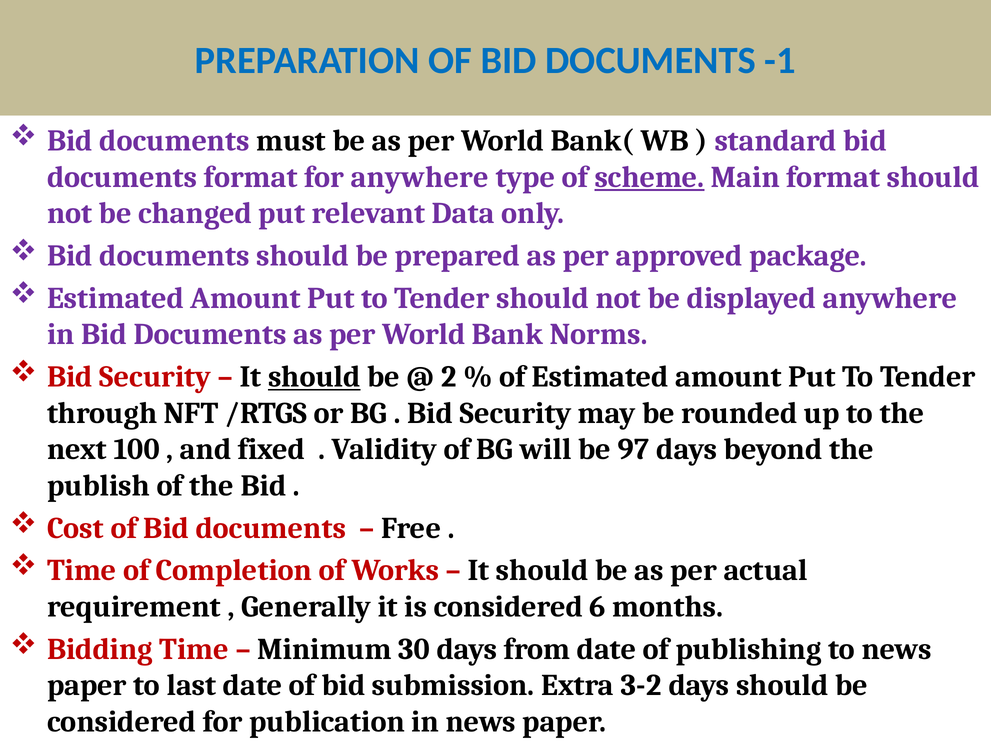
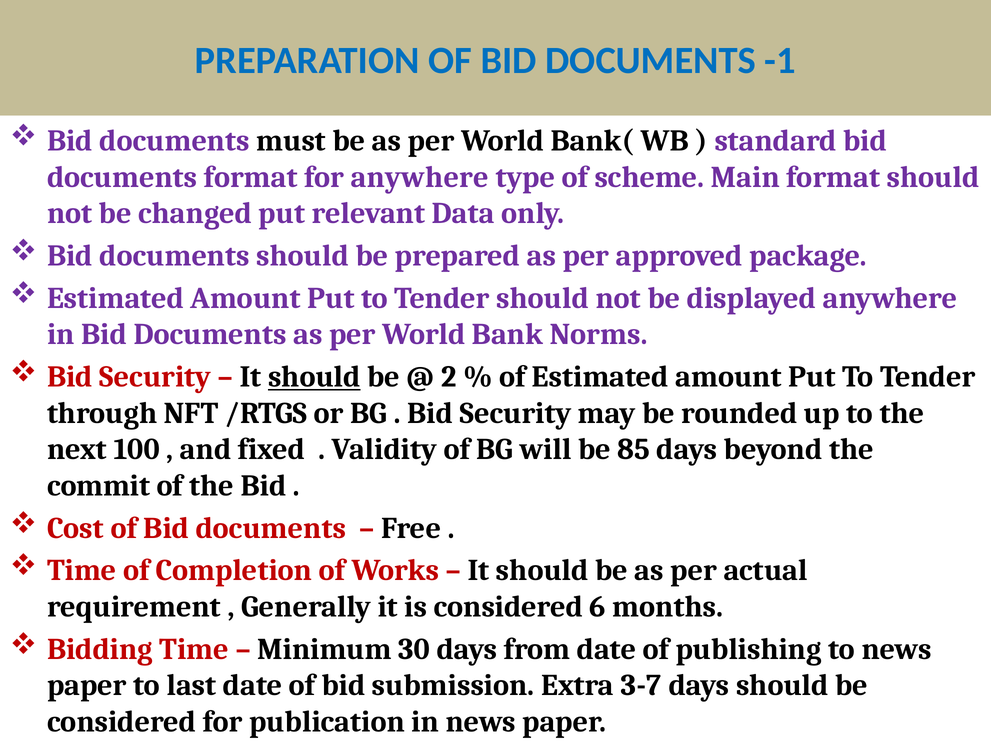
scheme underline: present -> none
97: 97 -> 85
publish: publish -> commit
3-2: 3-2 -> 3-7
